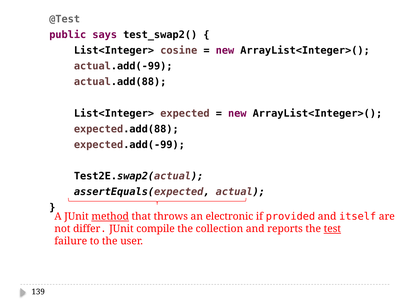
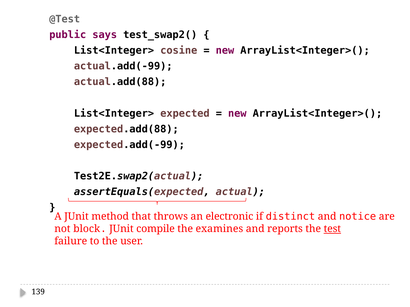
method underline: present -> none
provided: provided -> distinct
itself: itself -> notice
differ: differ -> block
collection: collection -> examines
